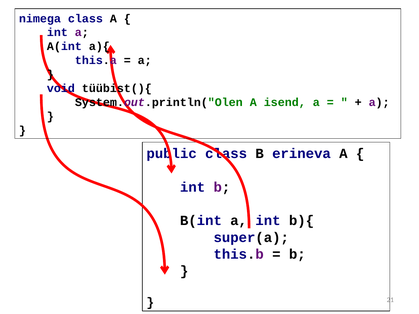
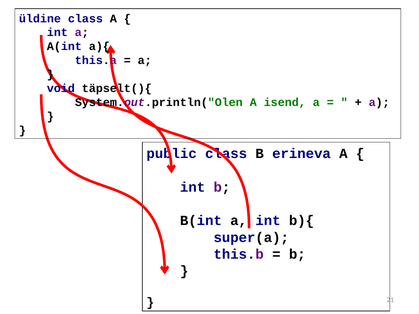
nimega: nimega -> üldine
tüübist(){: tüübist(){ -> täpselt(){
